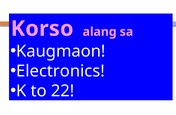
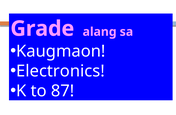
Korso: Korso -> Grade
22: 22 -> 87
